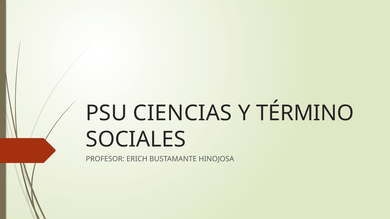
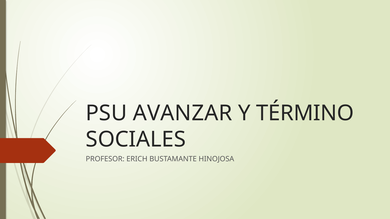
CIENCIAS: CIENCIAS -> AVANZAR
